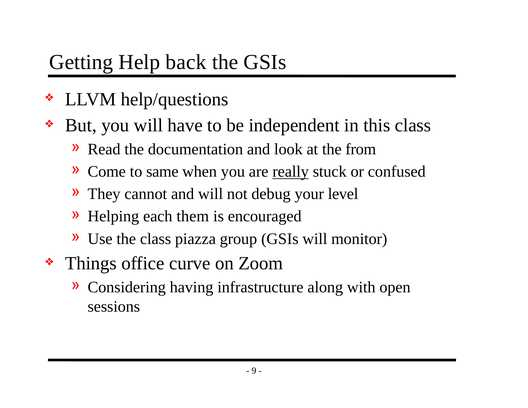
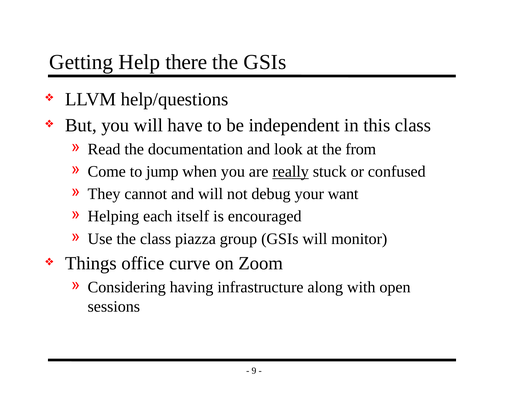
back: back -> there
same: same -> jump
level: level -> want
them: them -> itself
